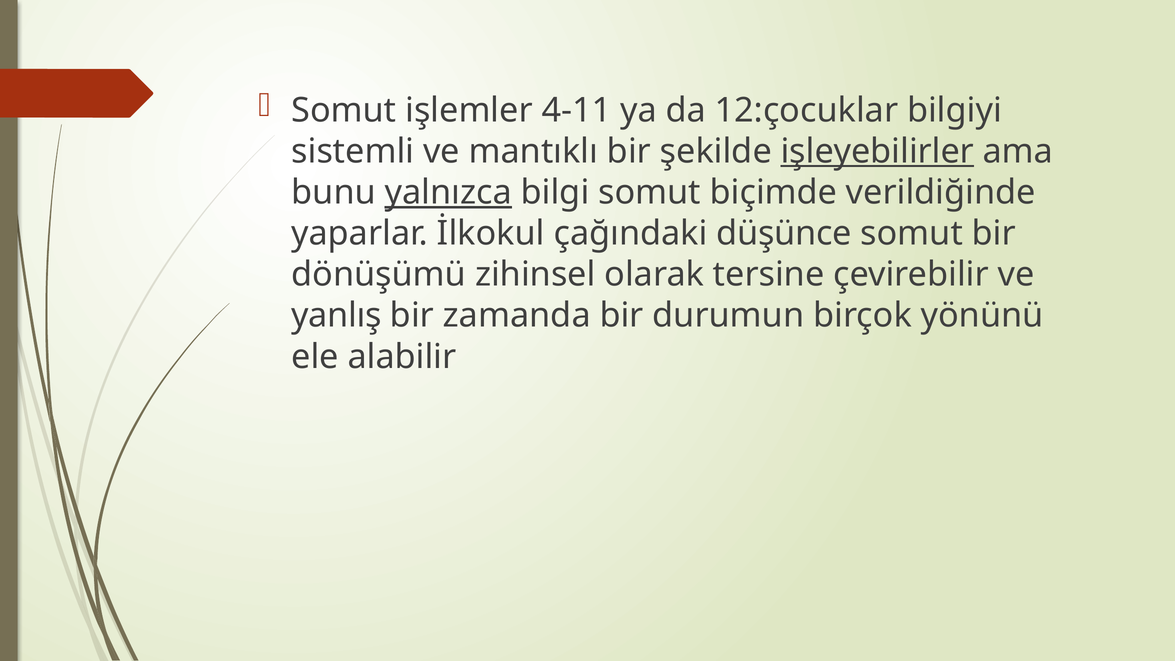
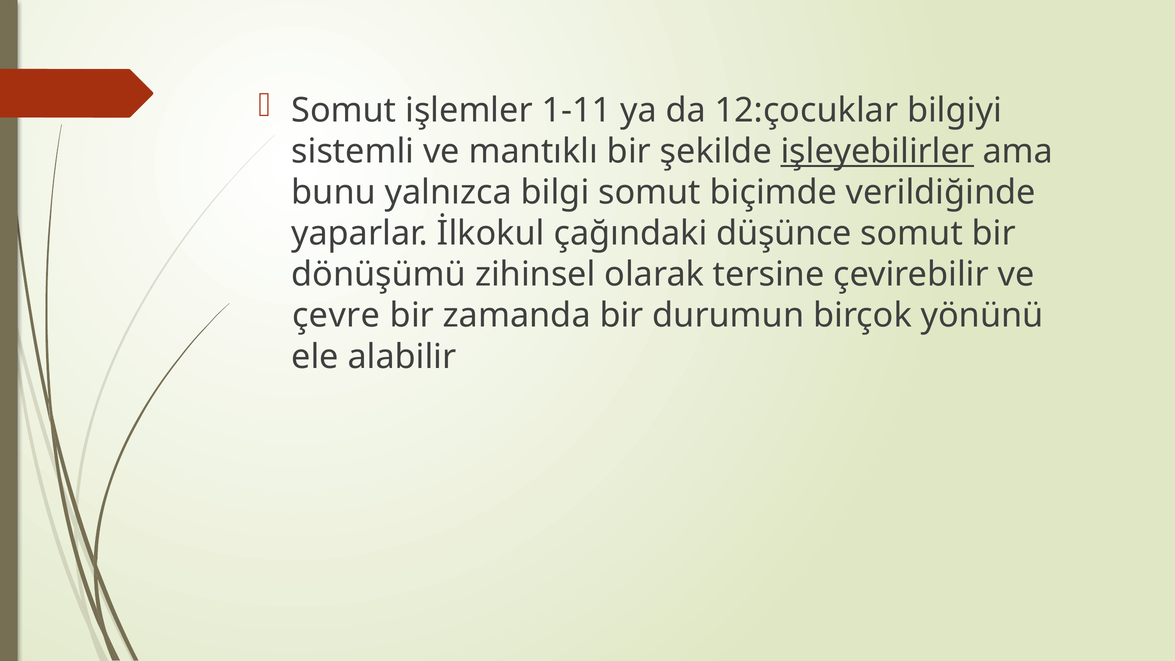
4-11: 4-11 -> 1-11
yalnızca underline: present -> none
yanlış: yanlış -> çevre
